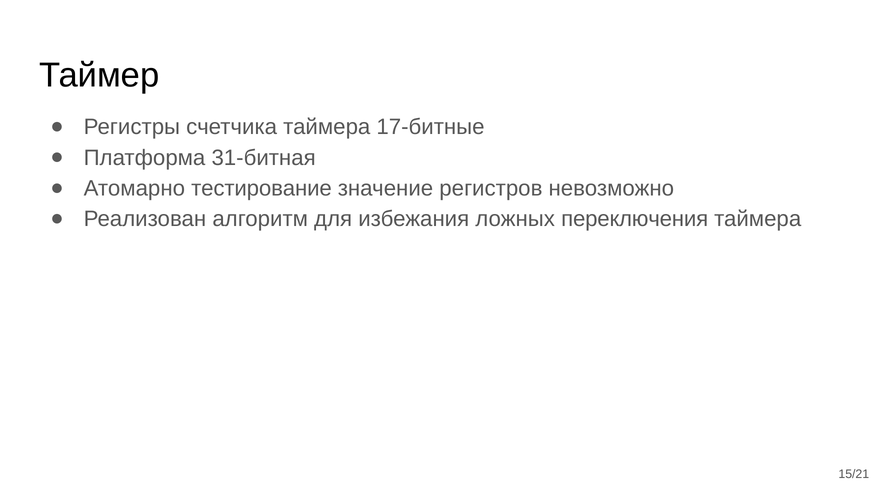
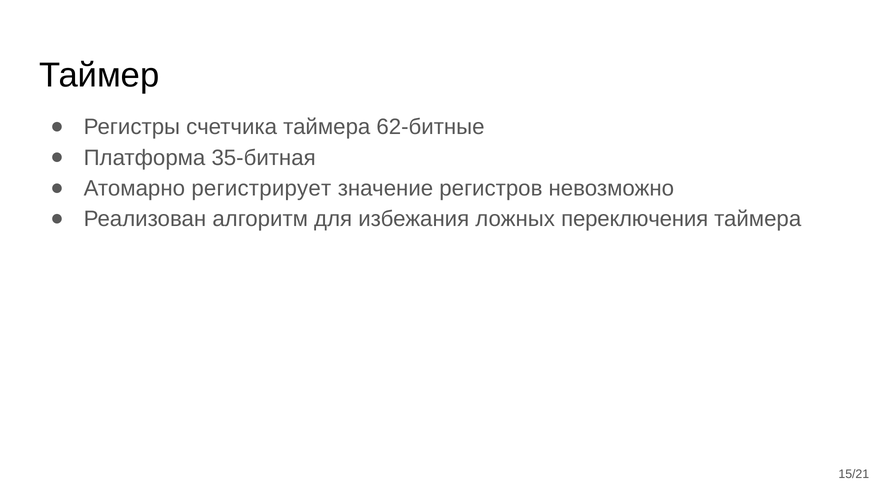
17-битные: 17-битные -> 62-битные
31-битная: 31-битная -> 35-битная
тестирование: тестирование -> регистрирует
